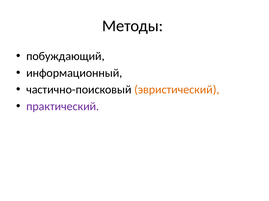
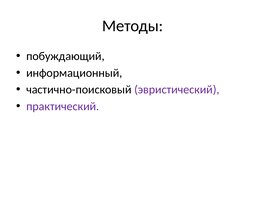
эвристический colour: orange -> purple
